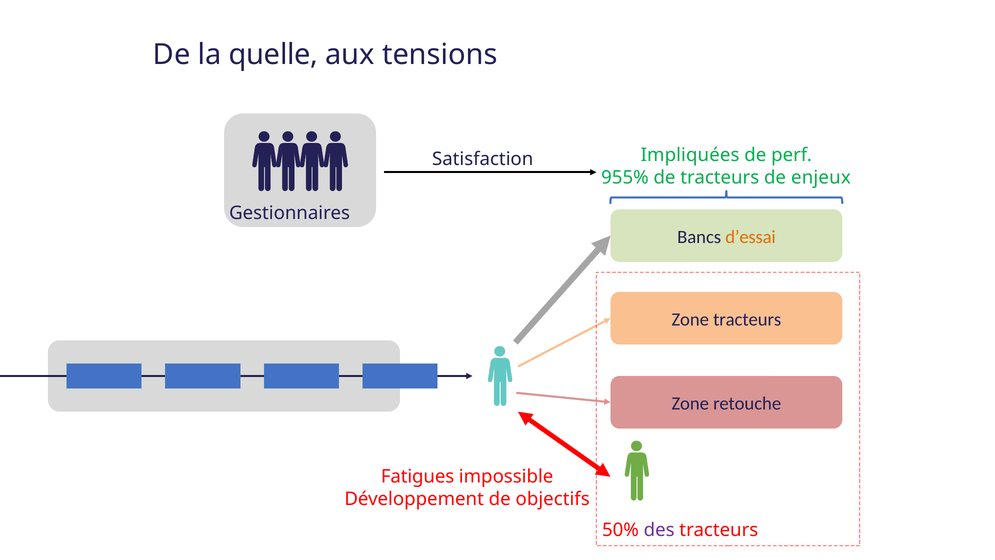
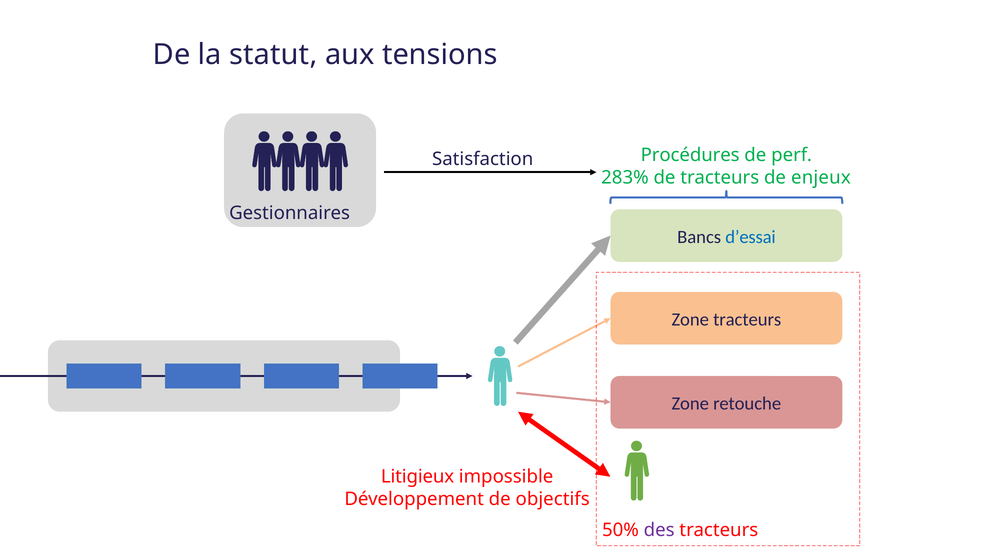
quelle: quelle -> statut
Impliquées: Impliquées -> Procédures
955%: 955% -> 283%
d’essai colour: orange -> blue
Fatigues: Fatigues -> Litigieux
